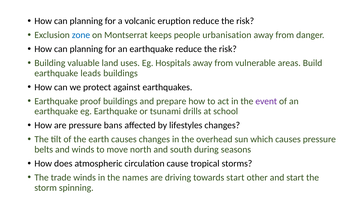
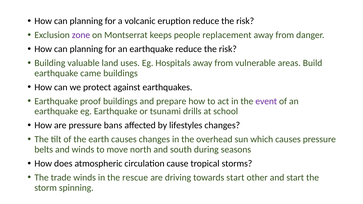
zone colour: blue -> purple
urbanisation: urbanisation -> replacement
leads: leads -> came
names: names -> rescue
